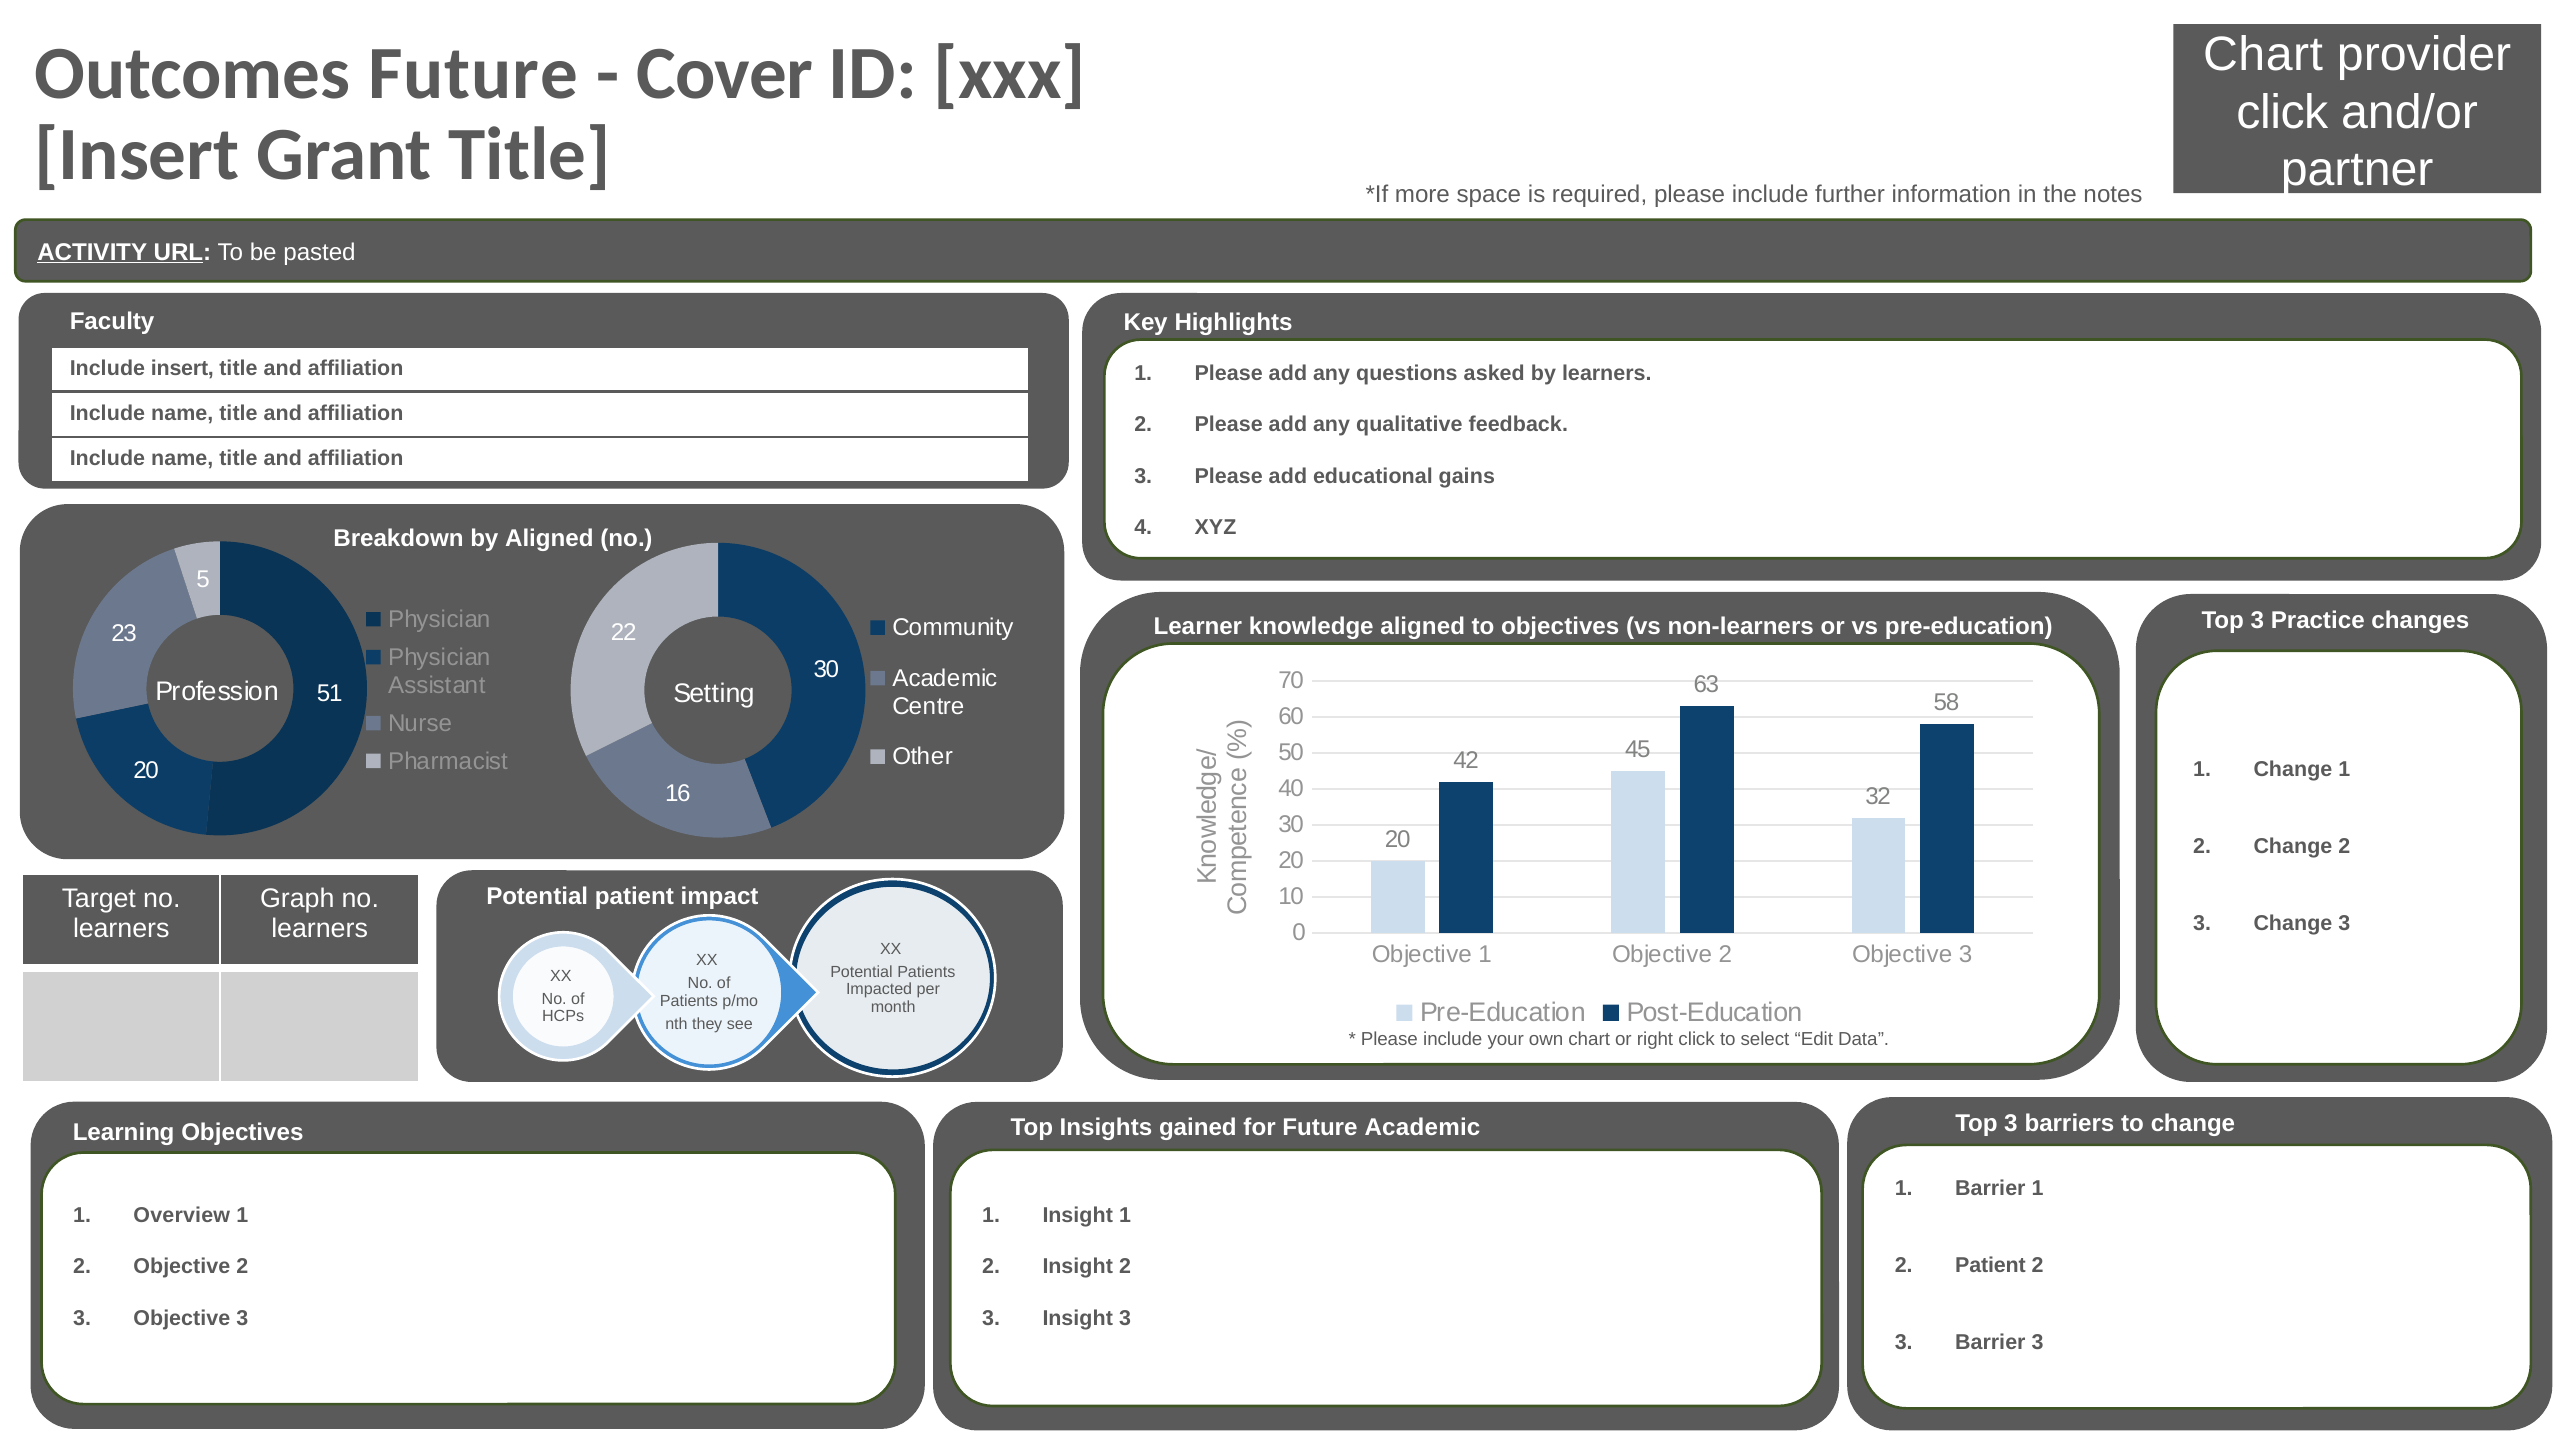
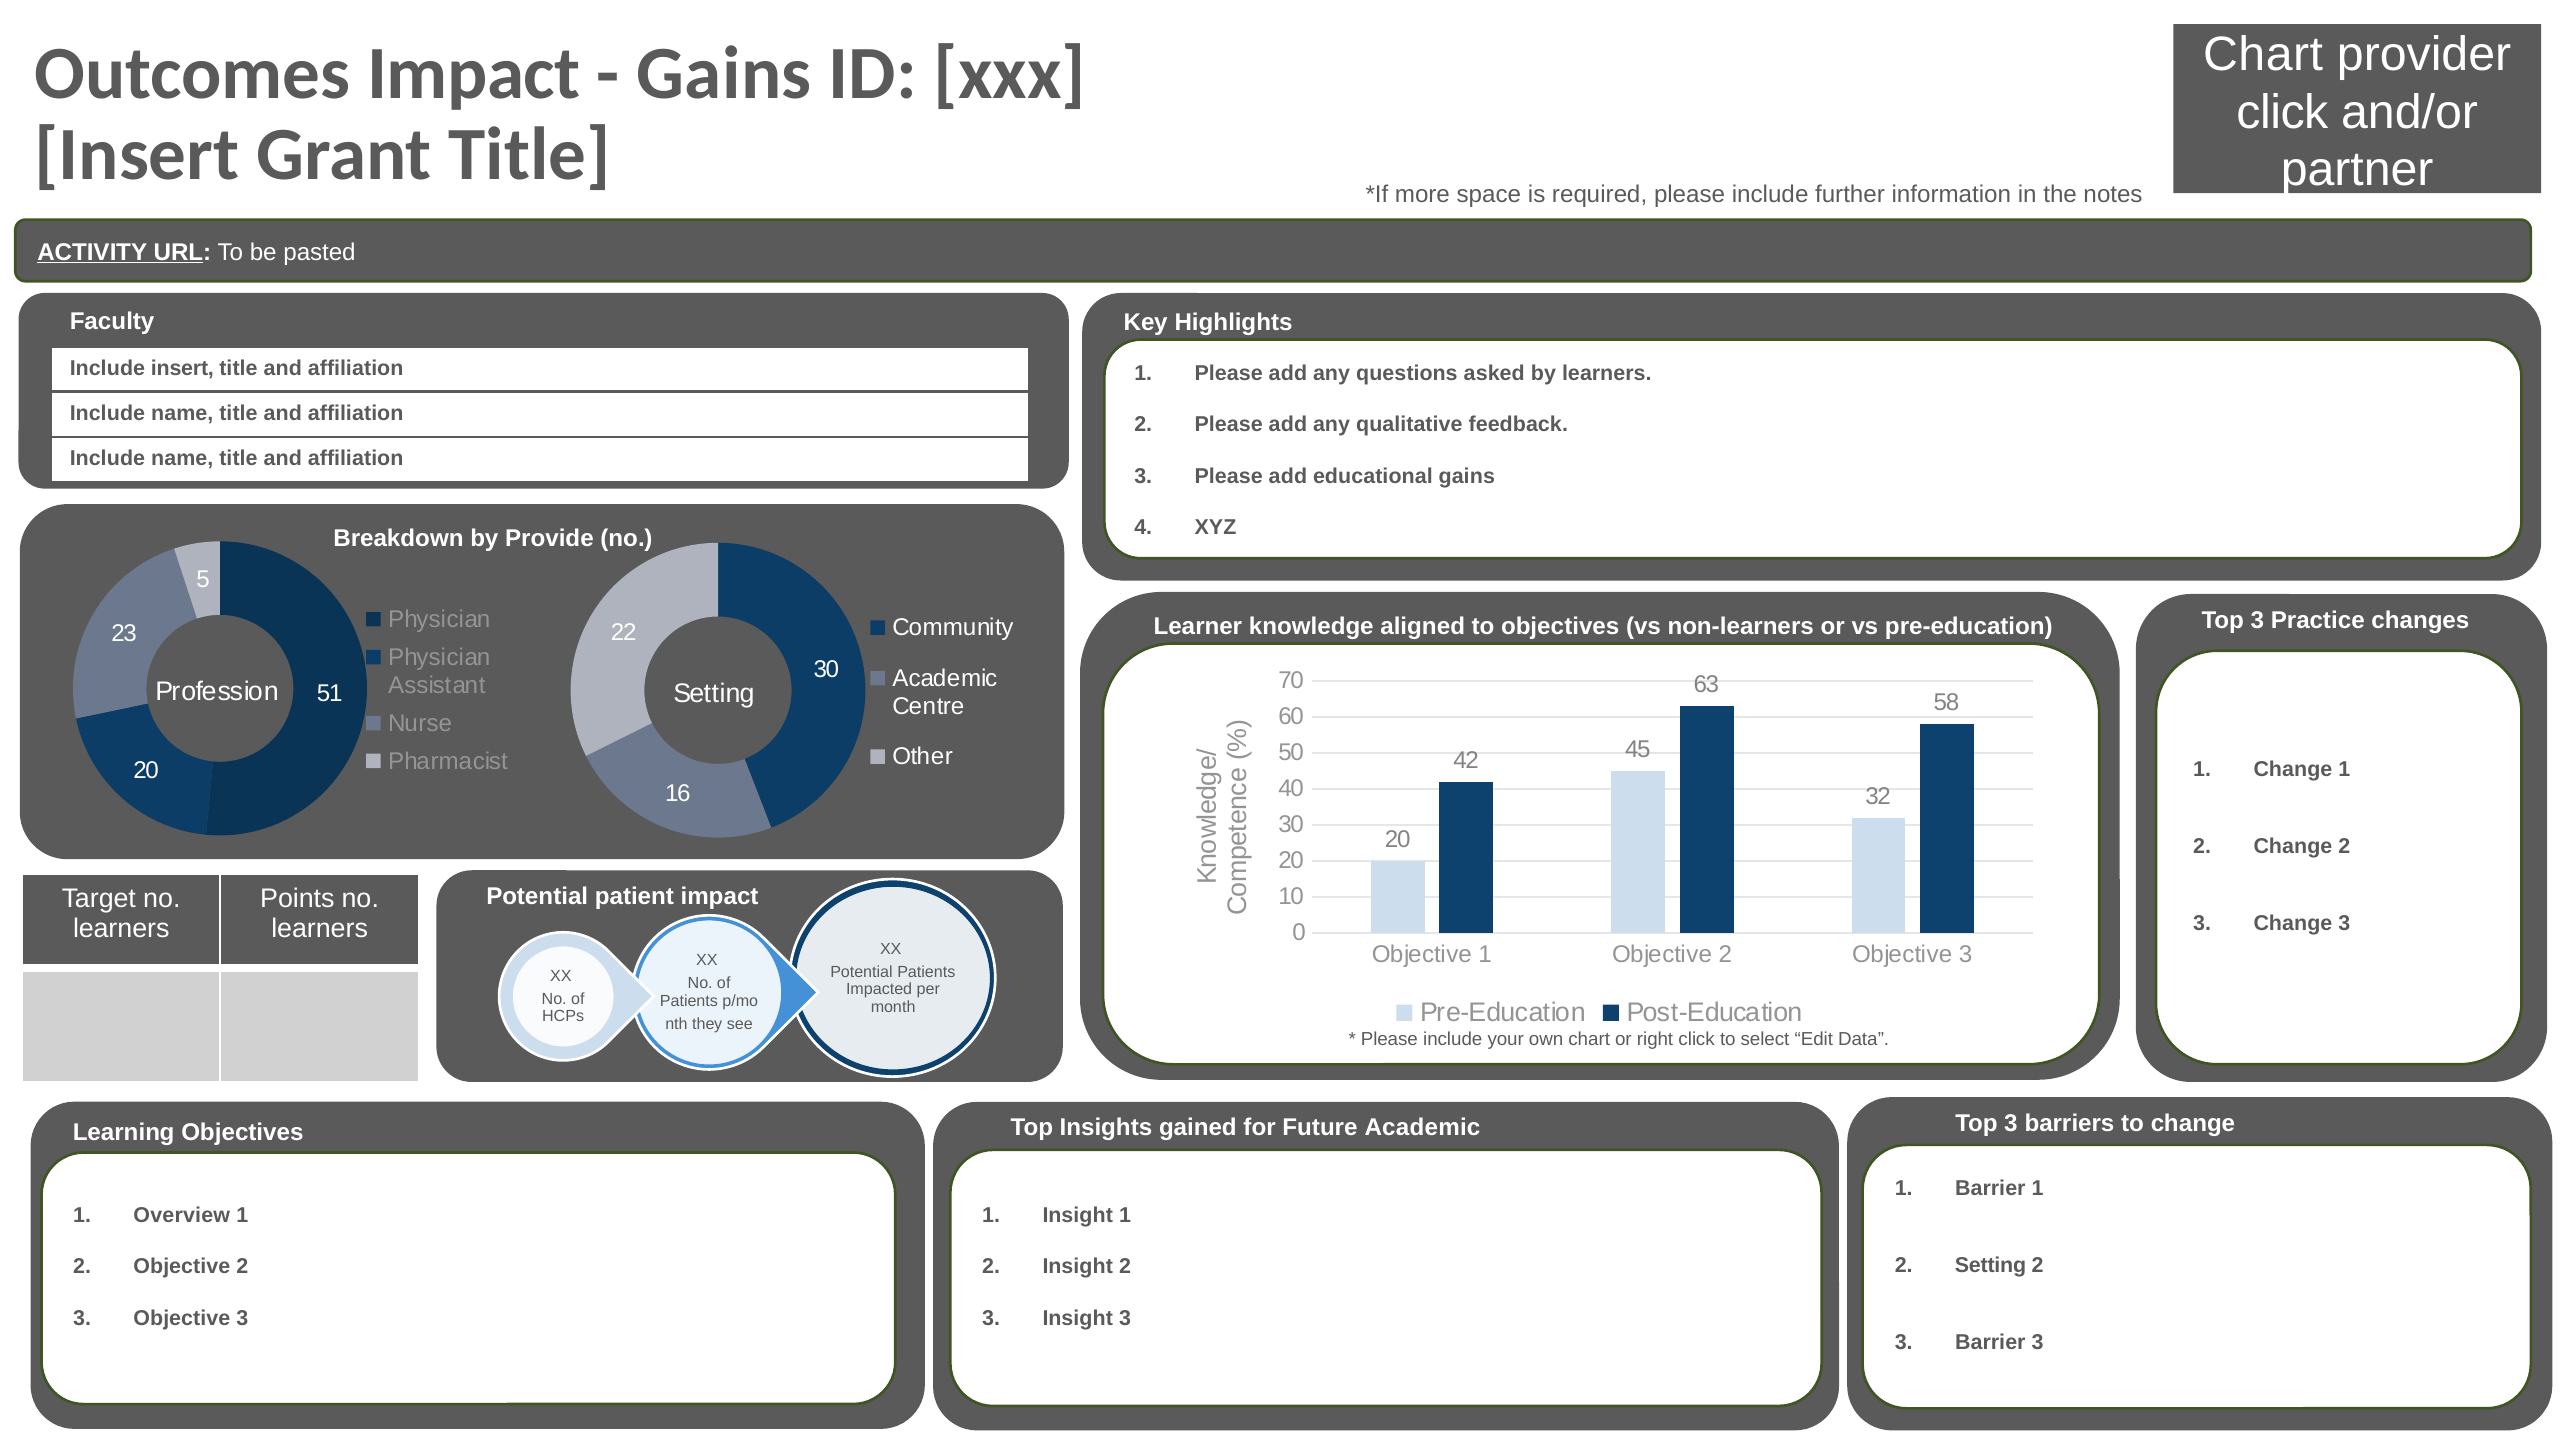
Outcomes Future: Future -> Impact
Cover at (725, 74): Cover -> Gains
by Aligned: Aligned -> Provide
Graph: Graph -> Points
2 Patient: Patient -> Setting
